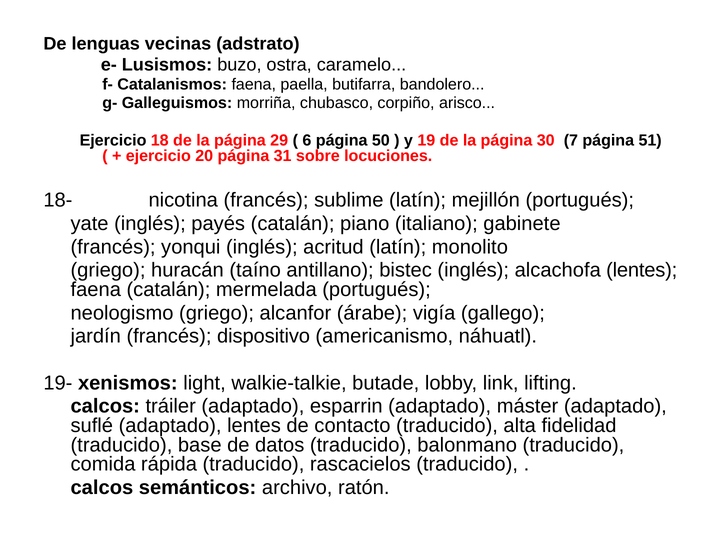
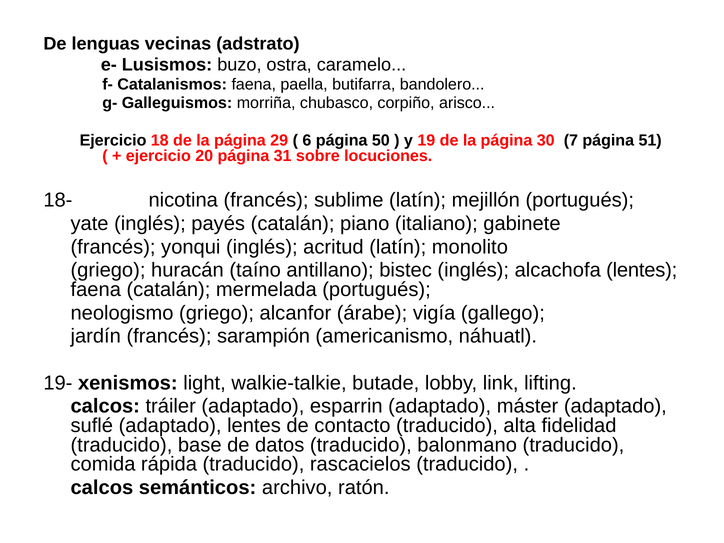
dispositivo: dispositivo -> sarampión
